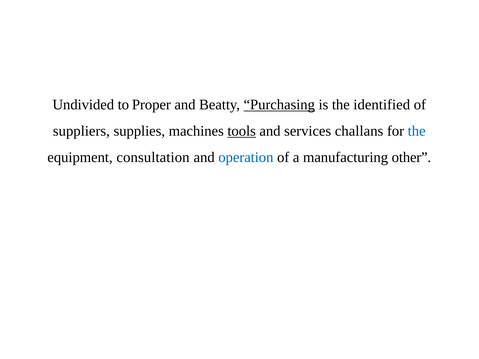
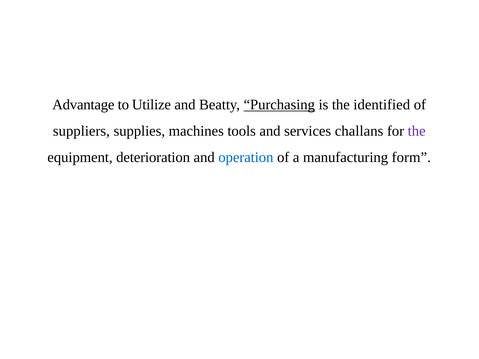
Undivided: Undivided -> Advantage
Proper: Proper -> Utilize
tools underline: present -> none
the at (417, 131) colour: blue -> purple
consultation: consultation -> deterioration
other: other -> form
